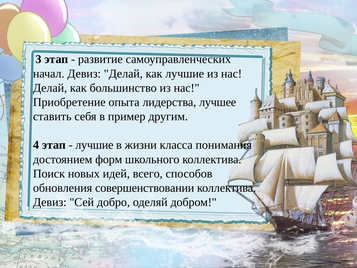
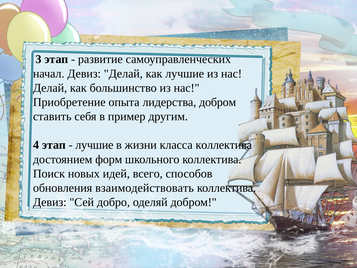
лидерства лучшее: лучшее -> добром
класса понимания: понимания -> коллектива
совершенствовании: совершенствовании -> взаимодействовать
